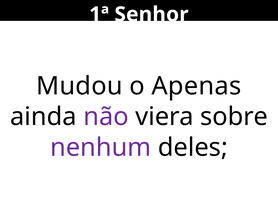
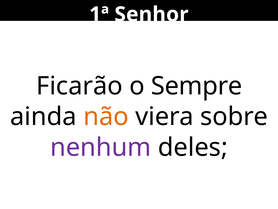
Mudou: Mudou -> Ficarão
Apenas: Apenas -> Sempre
não colour: purple -> orange
